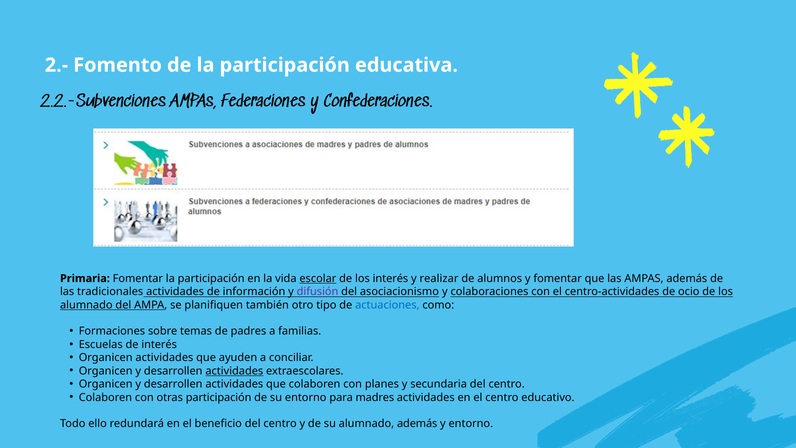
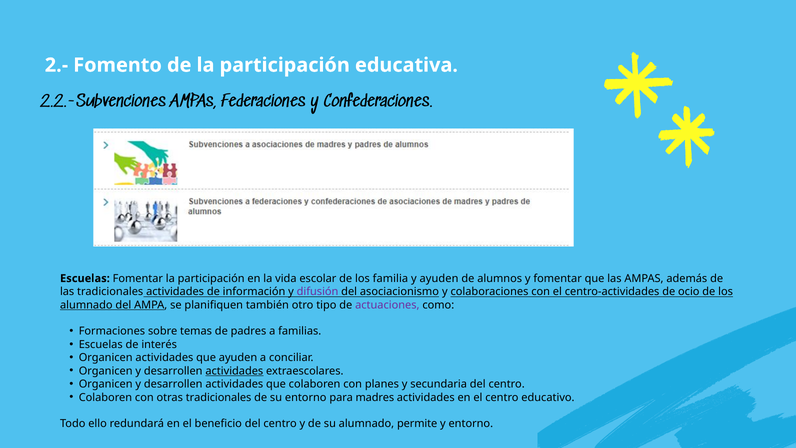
Primaria at (85, 278): Primaria -> Escuelas
escolar underline: present -> none
los interés: interés -> familia
y realizar: realizar -> ayuden
actuaciones colour: blue -> purple
otras participación: participación -> tradicionales
alumnado además: además -> permite
